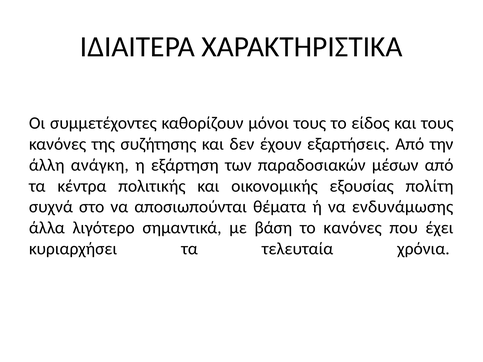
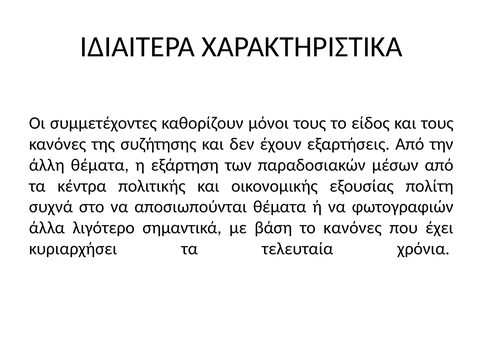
άλλη ανάγκη: ανάγκη -> θέματα
ενδυνάμωσης: ενδυνάμωσης -> φωτογραφιών
